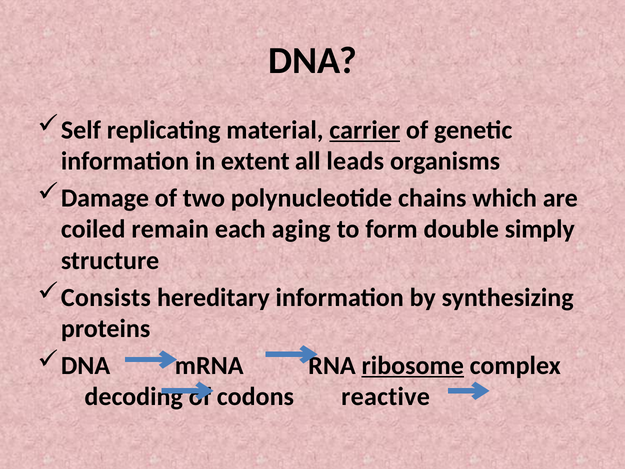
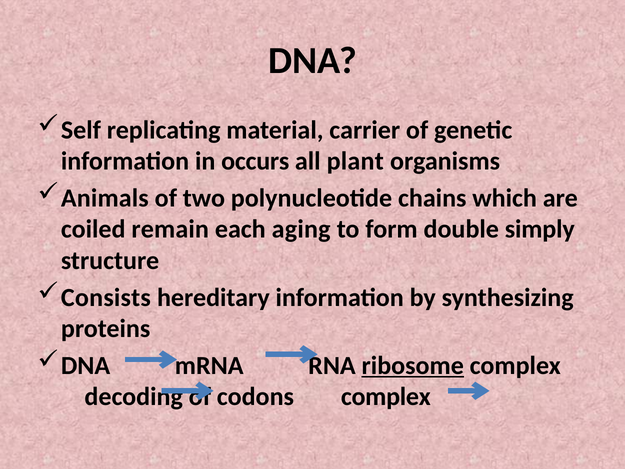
carrier underline: present -> none
extent: extent -> occurs
leads: leads -> plant
Damage: Damage -> Animals
codons reactive: reactive -> complex
